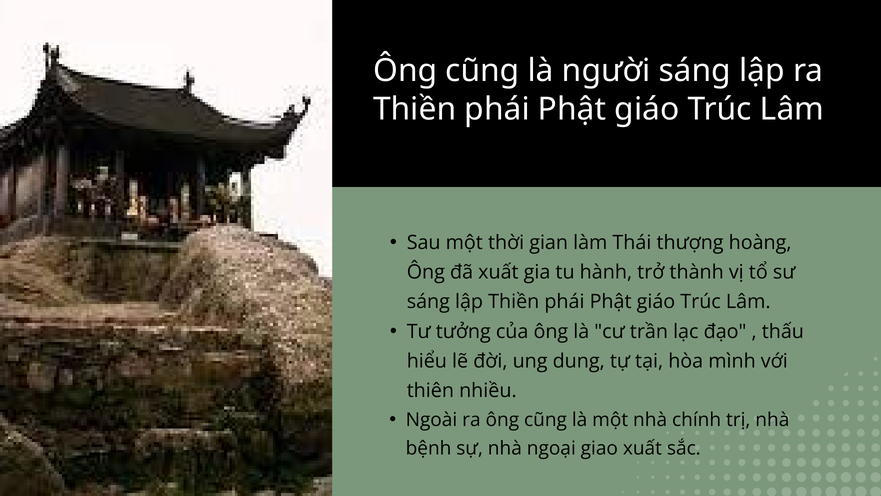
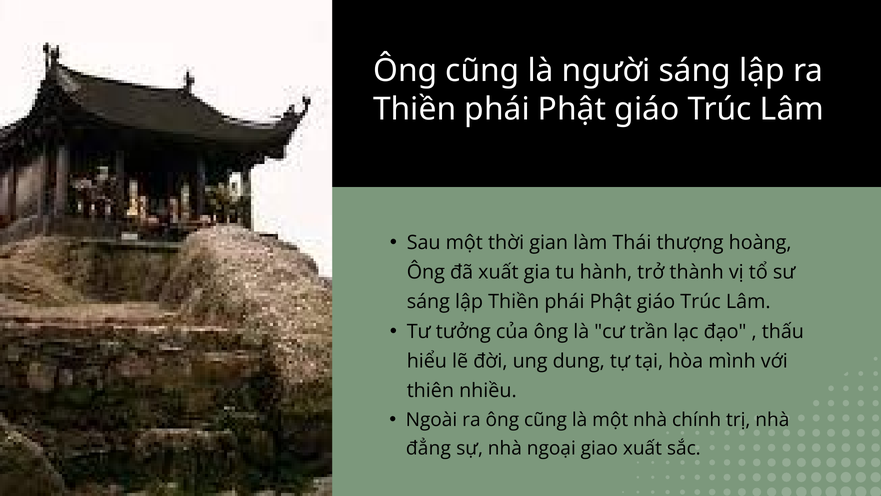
bệnh: bệnh -> đẳng
